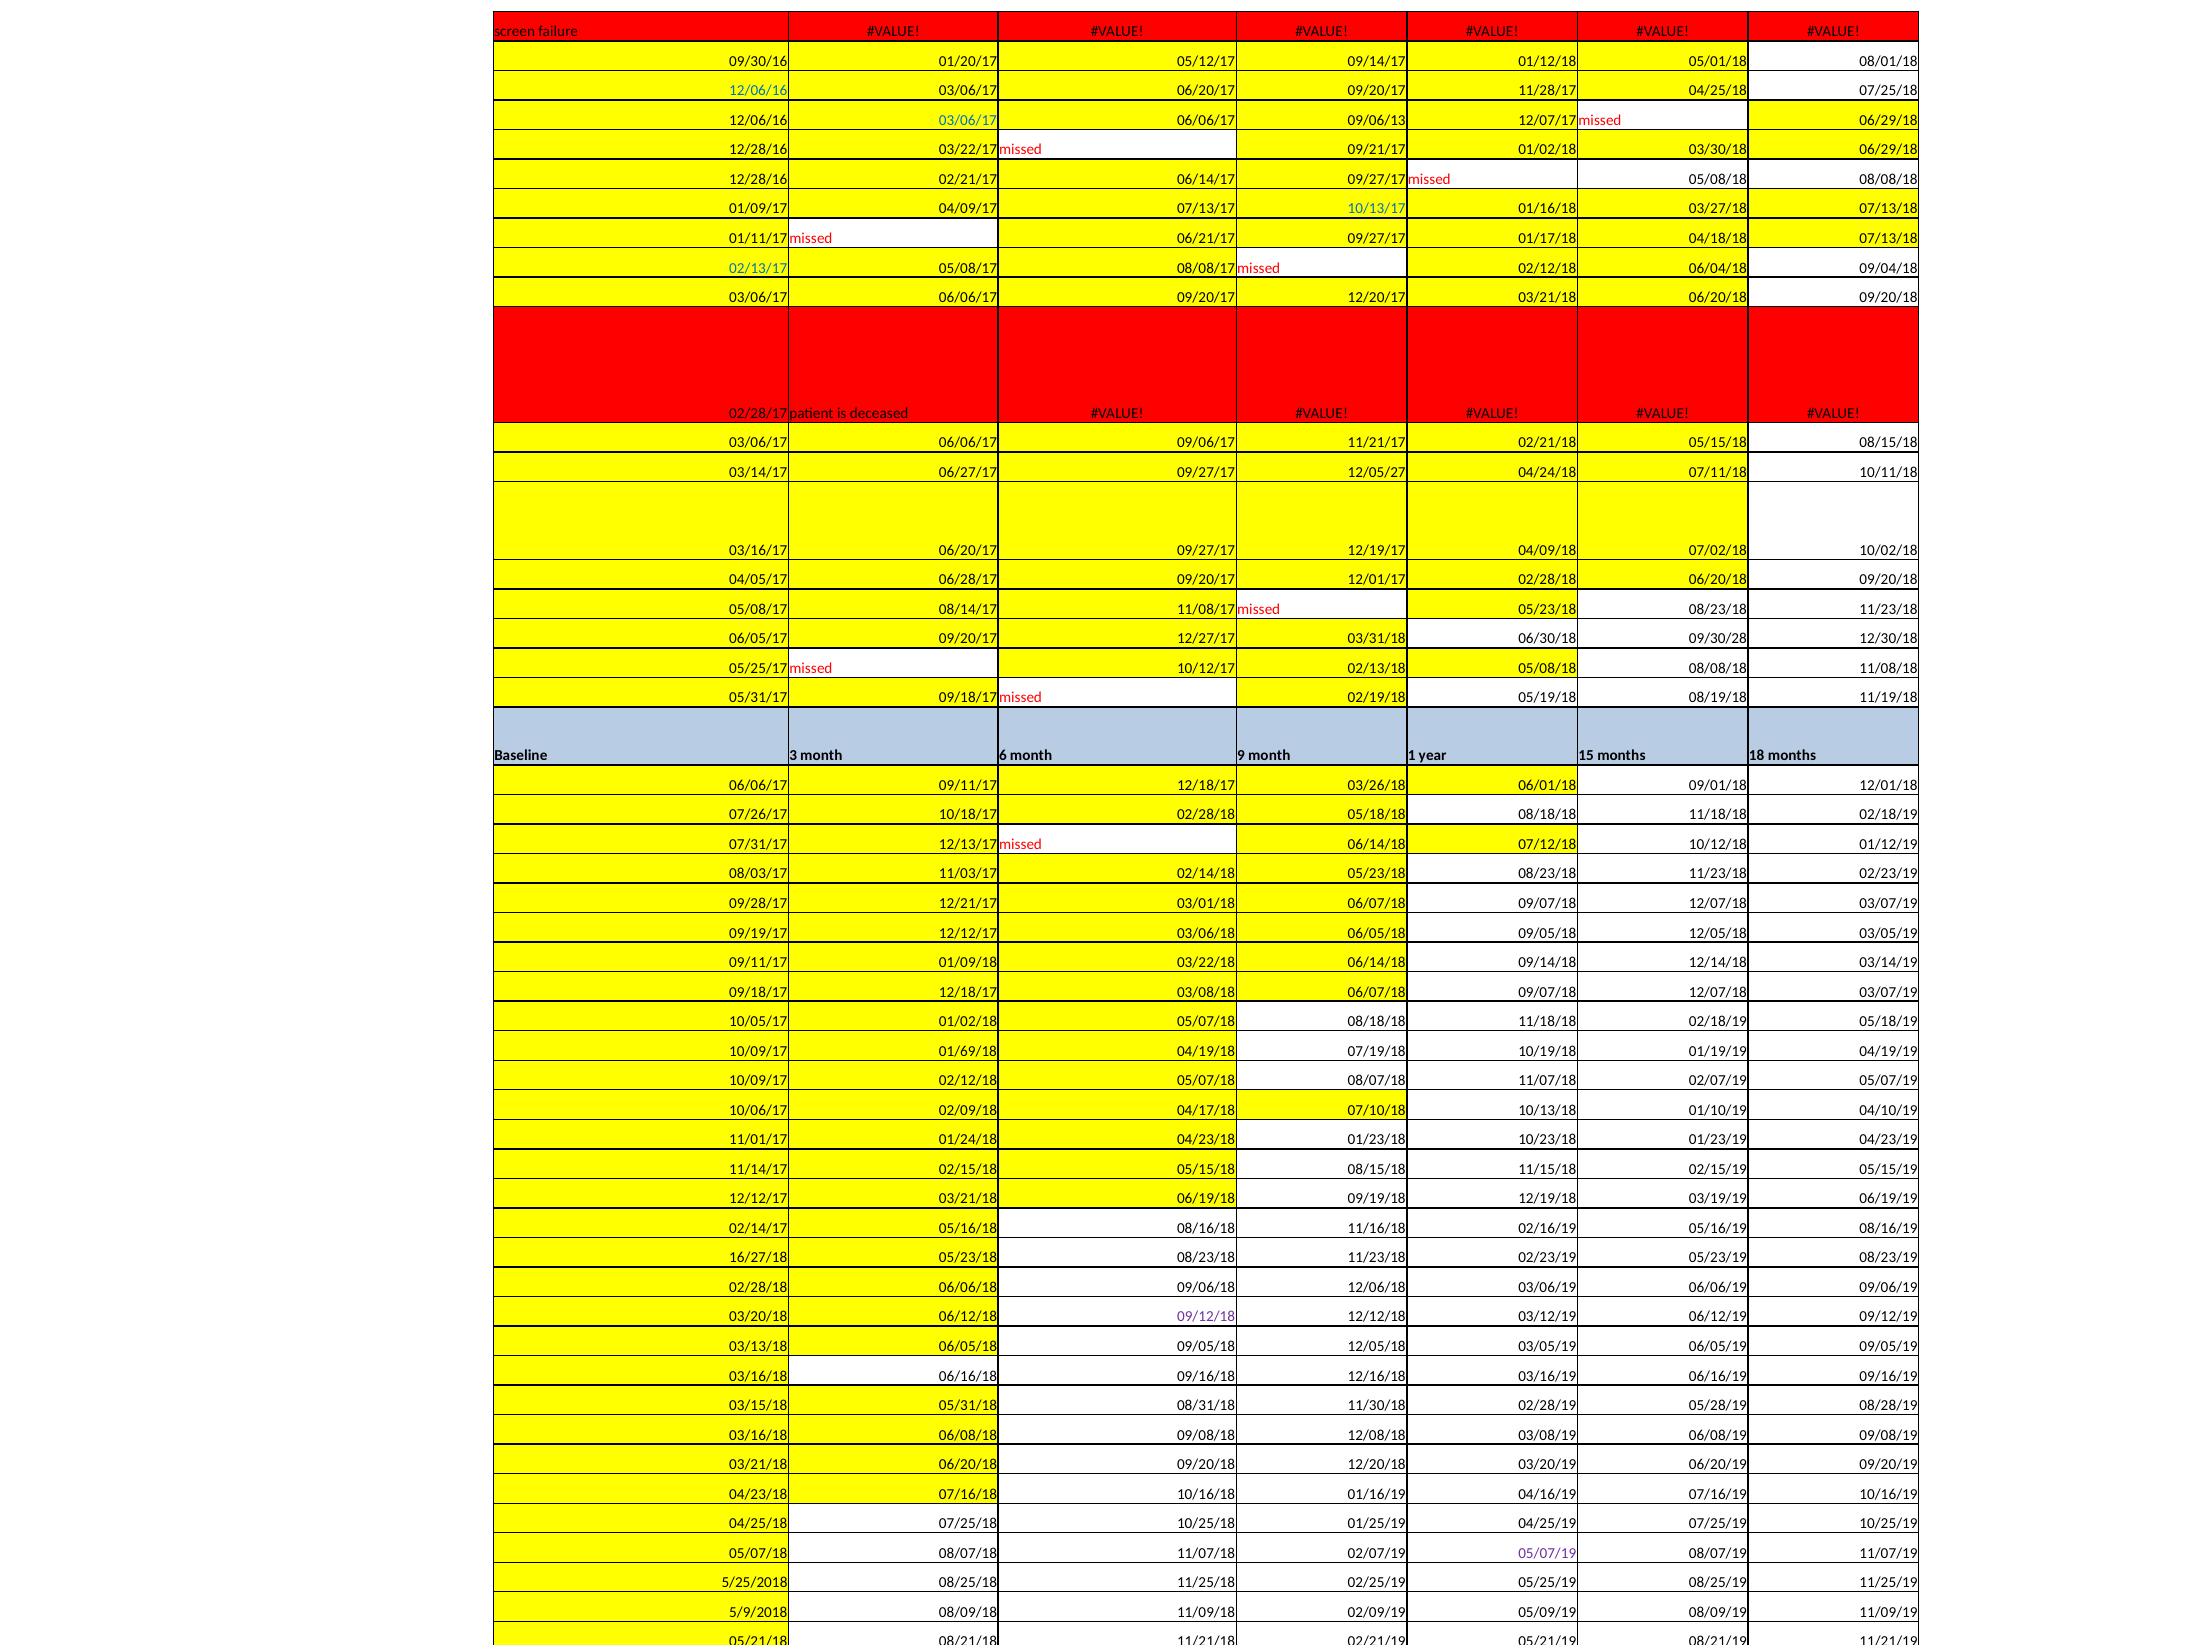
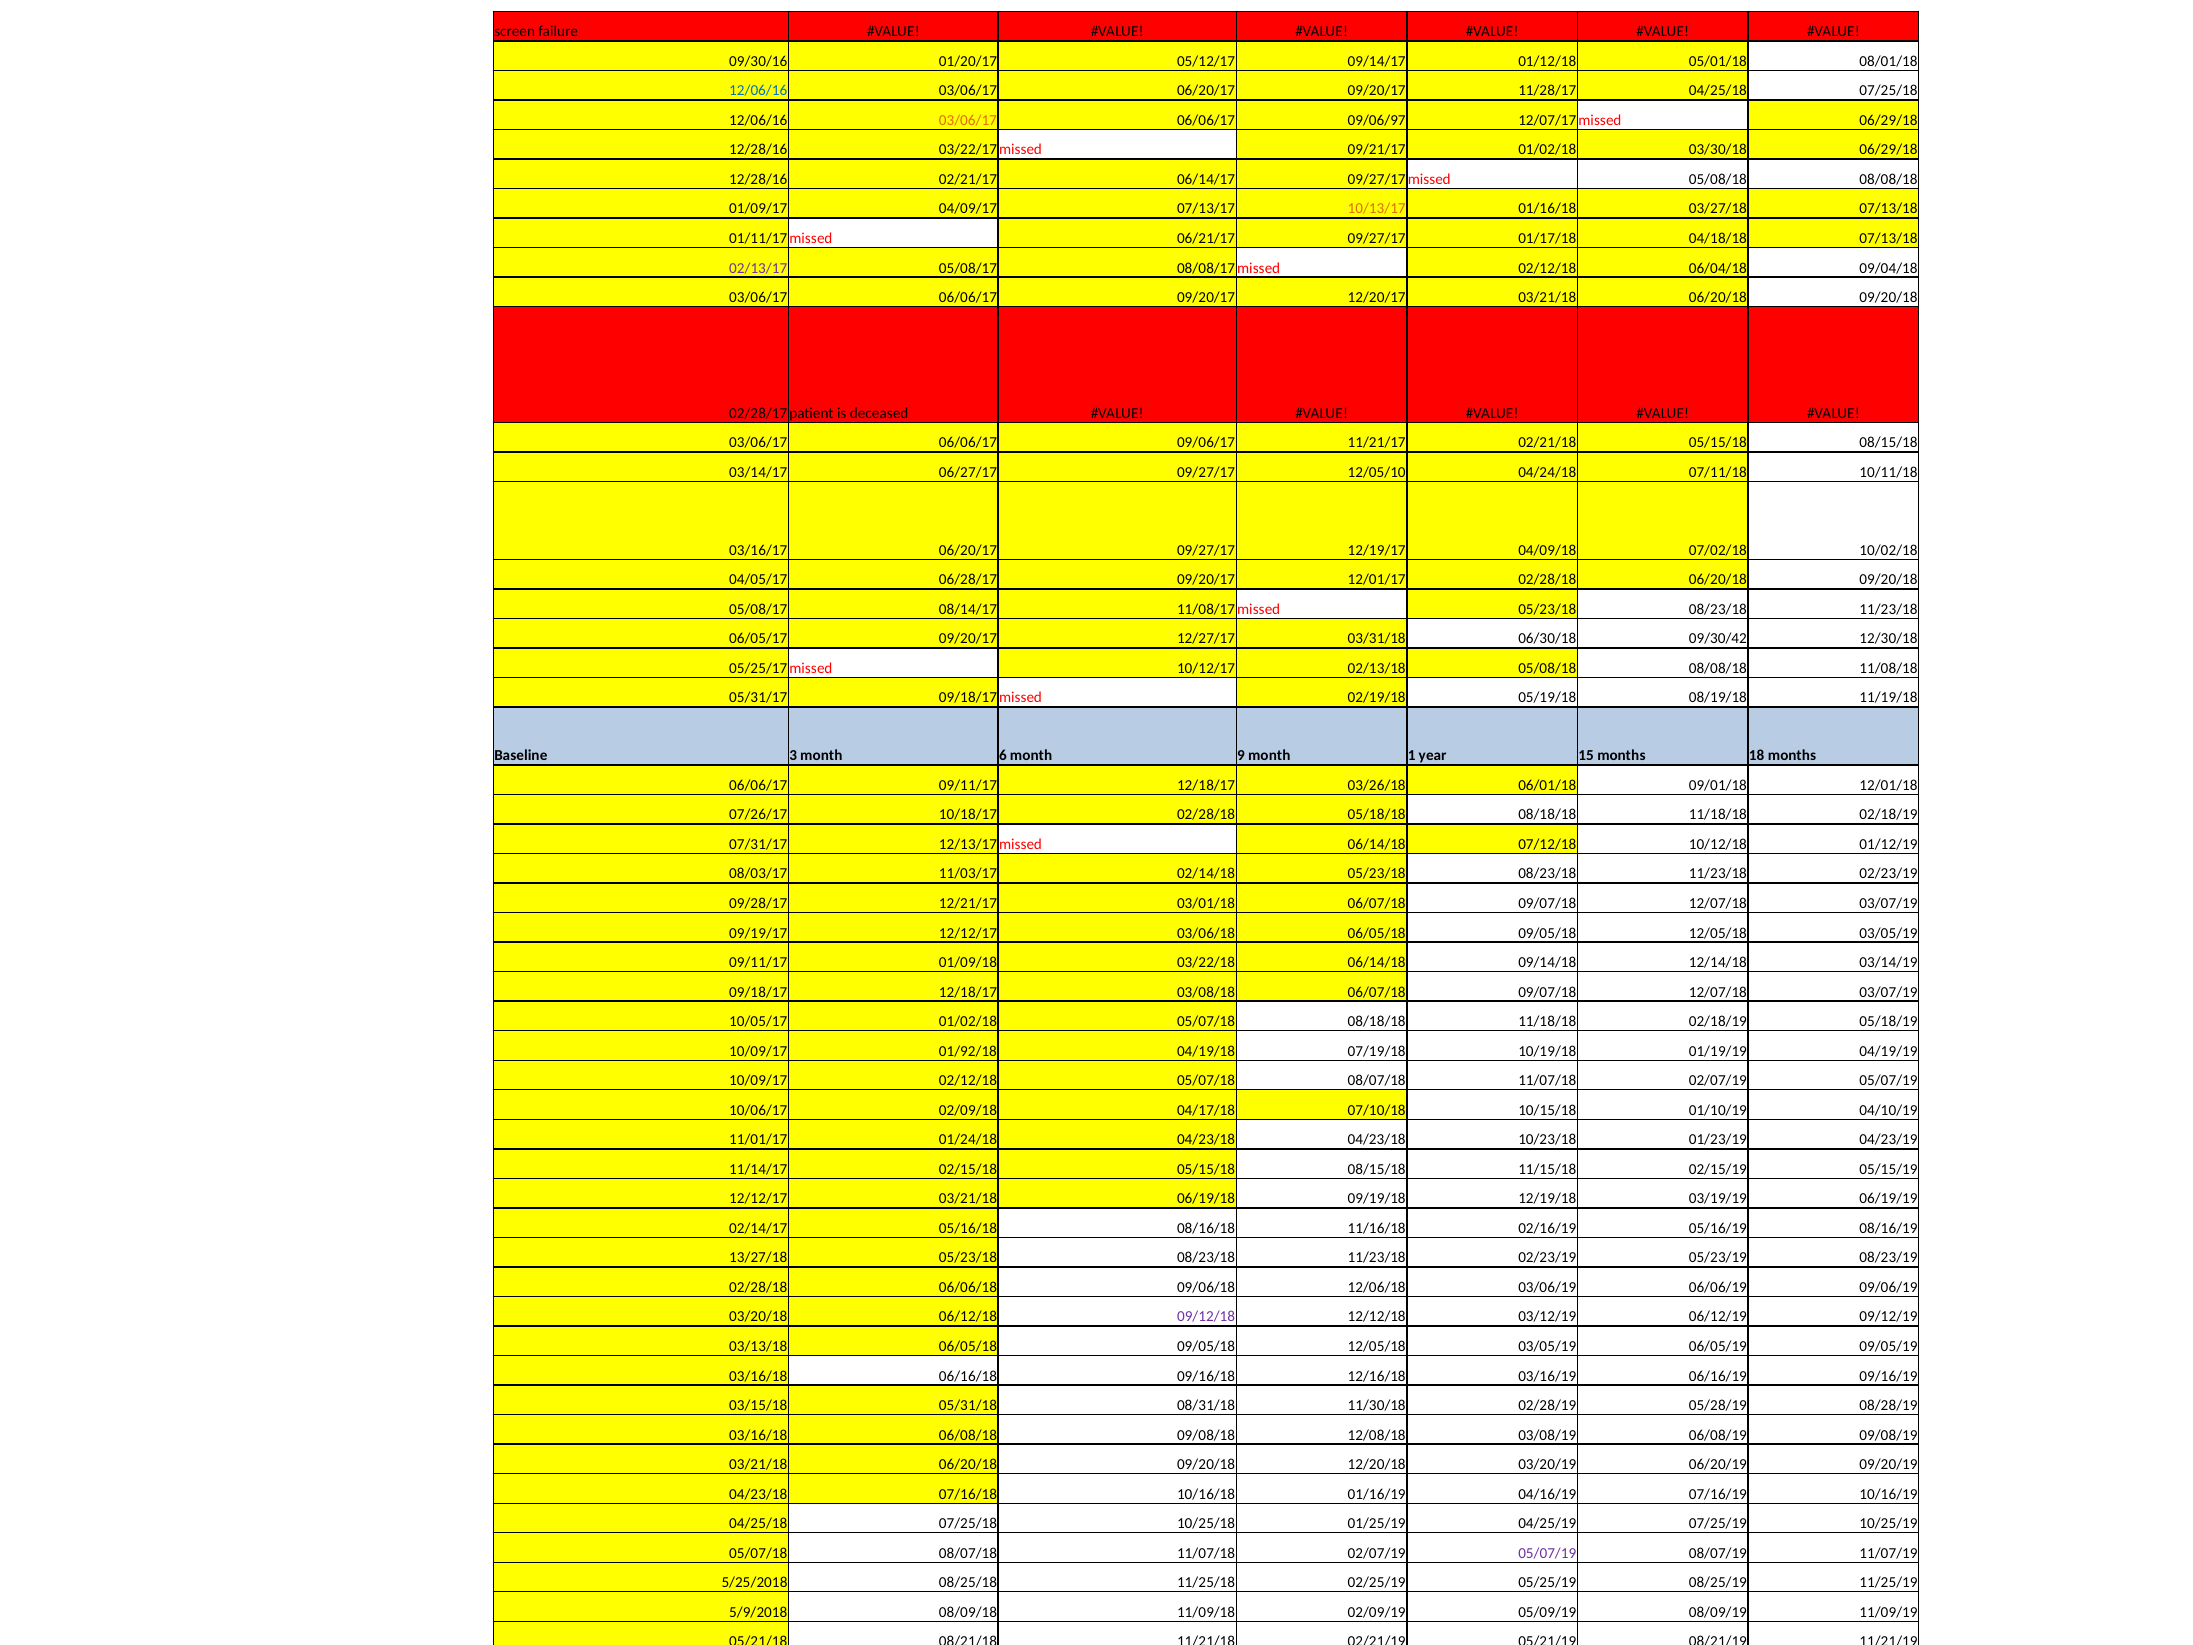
03/06/17 at (968, 120) colour: blue -> orange
09/06/13: 09/06/13 -> 09/06/97
10/13/17 colour: blue -> orange
02/13/17 colour: blue -> purple
12/05/27: 12/05/27 -> 12/05/10
09/30/28: 09/30/28 -> 09/30/42
01/69/18: 01/69/18 -> 01/92/18
10/13/18: 10/13/18 -> 10/15/18
04/23/18 01/23/18: 01/23/18 -> 04/23/18
16/27/18: 16/27/18 -> 13/27/18
